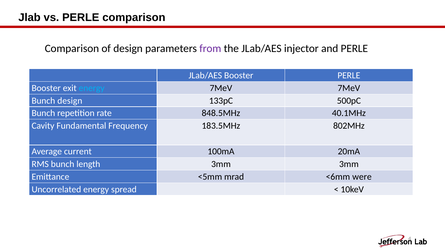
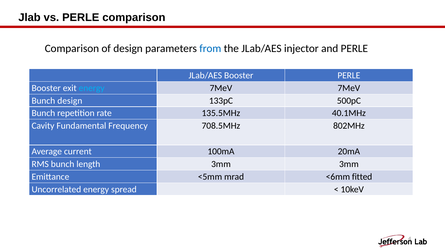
from colour: purple -> blue
848.5MHz: 848.5MHz -> 135.5MHz
183.5MHz: 183.5MHz -> 708.5MHz
were: were -> fitted
